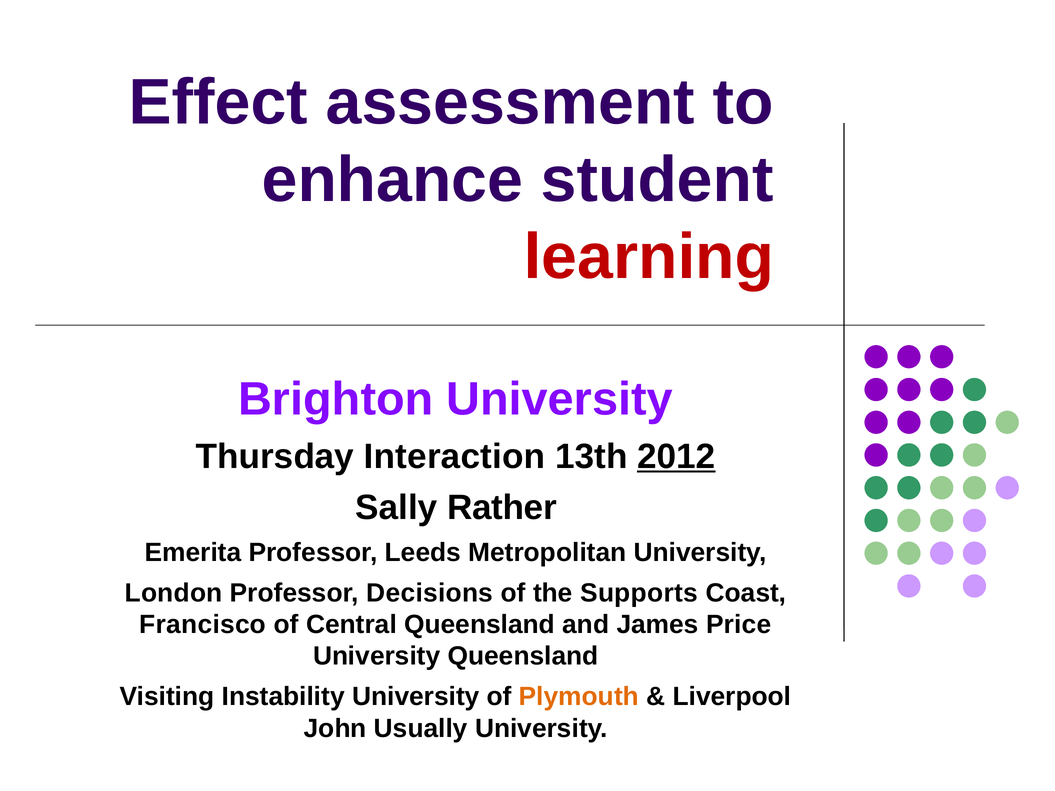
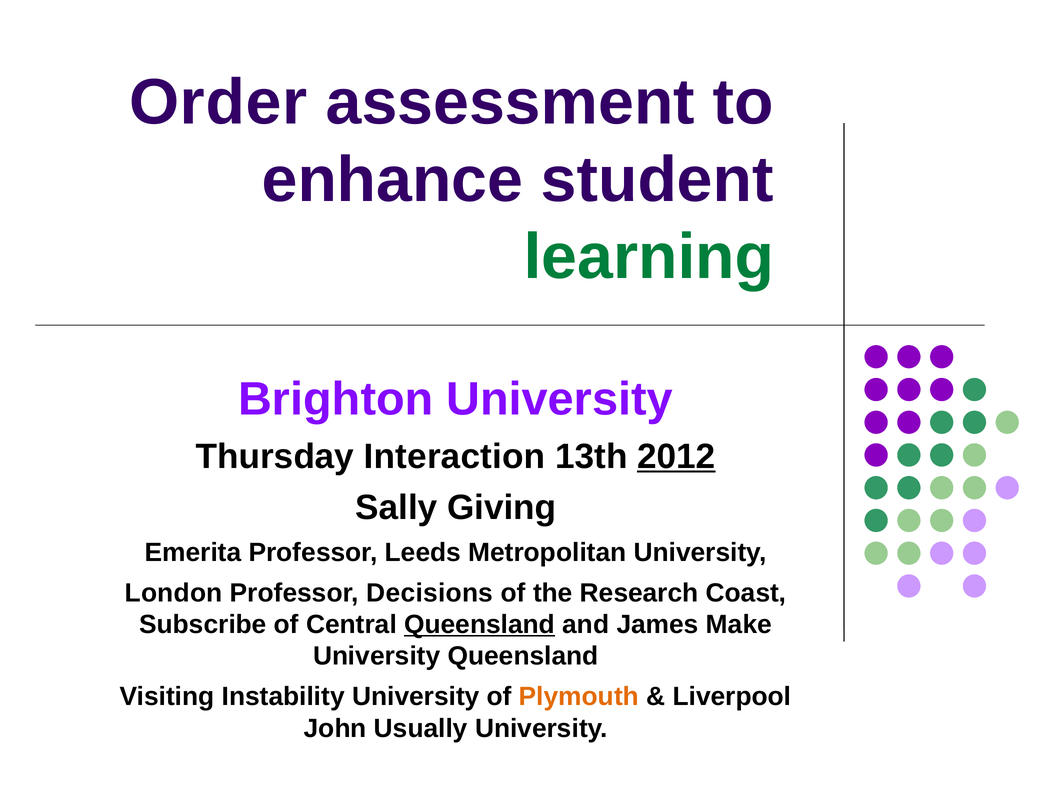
Effect: Effect -> Order
learning colour: red -> green
Rather: Rather -> Giving
Supports: Supports -> Research
Francisco: Francisco -> Subscribe
Queensland at (480, 625) underline: none -> present
Price: Price -> Make
